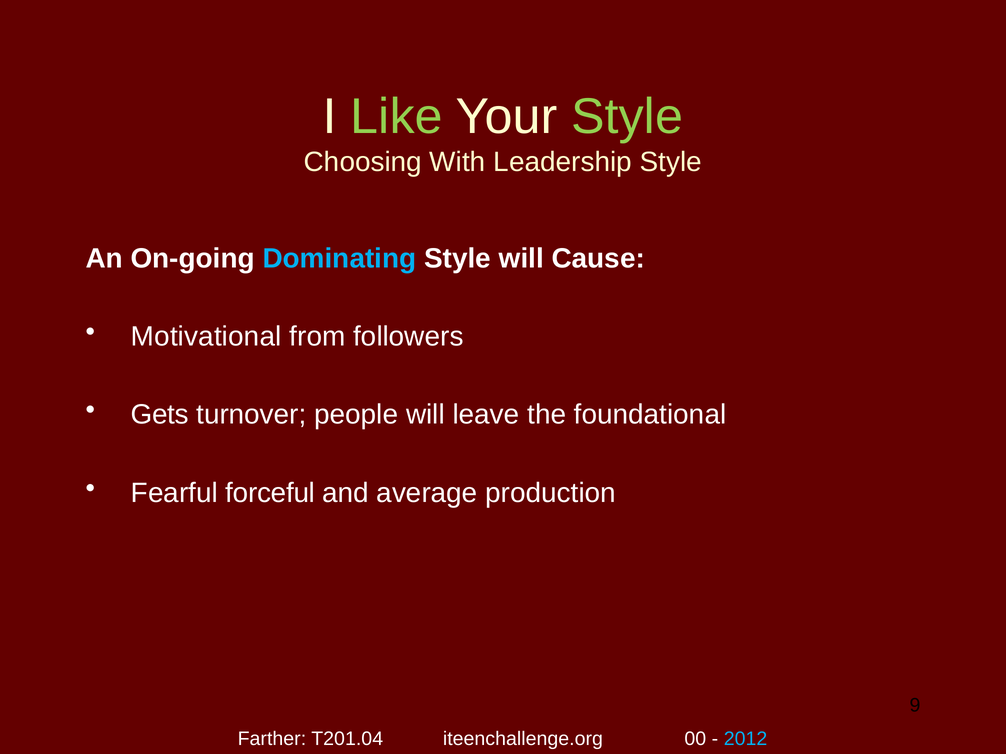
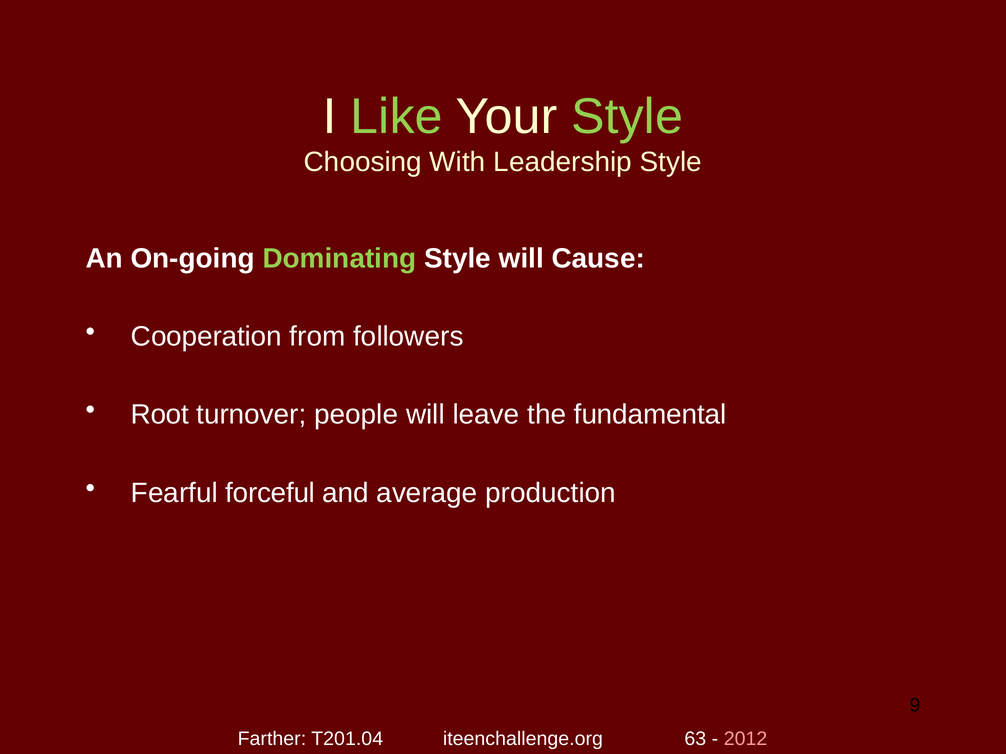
Dominating colour: light blue -> light green
Motivational: Motivational -> Cooperation
Gets: Gets -> Root
foundational: foundational -> fundamental
00: 00 -> 63
2012 colour: light blue -> pink
